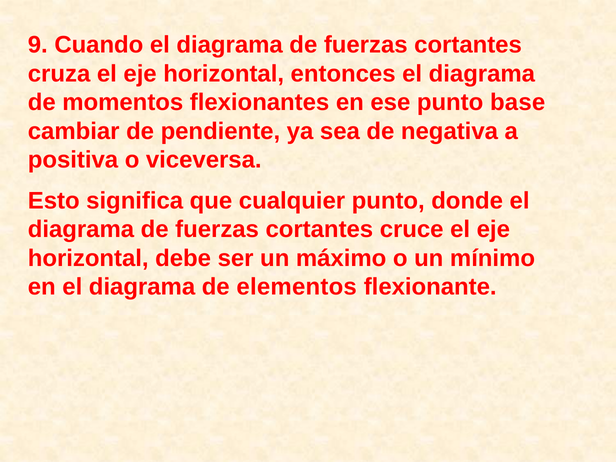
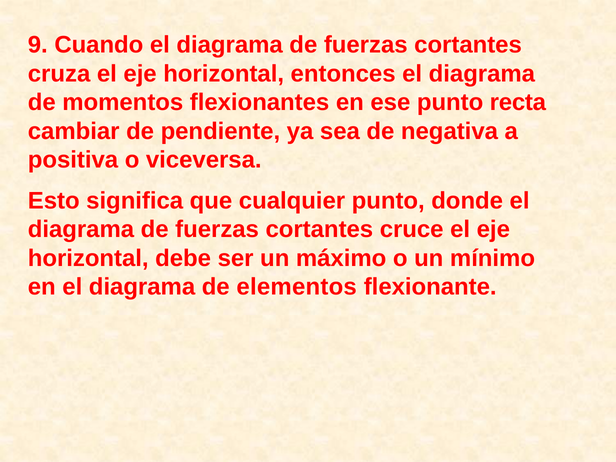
base: base -> recta
